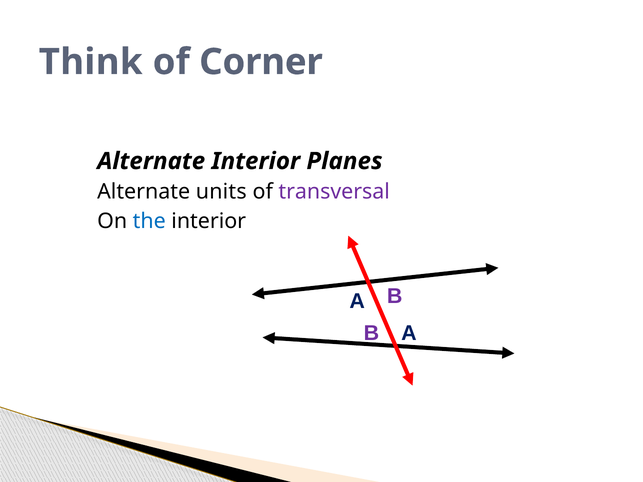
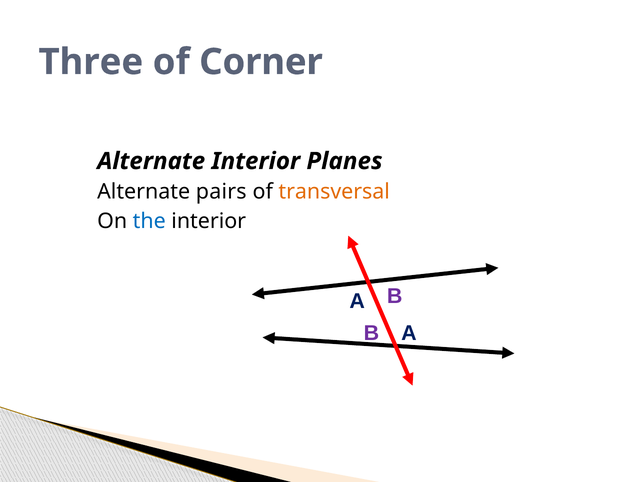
Think: Think -> Three
units: units -> pairs
transversal colour: purple -> orange
